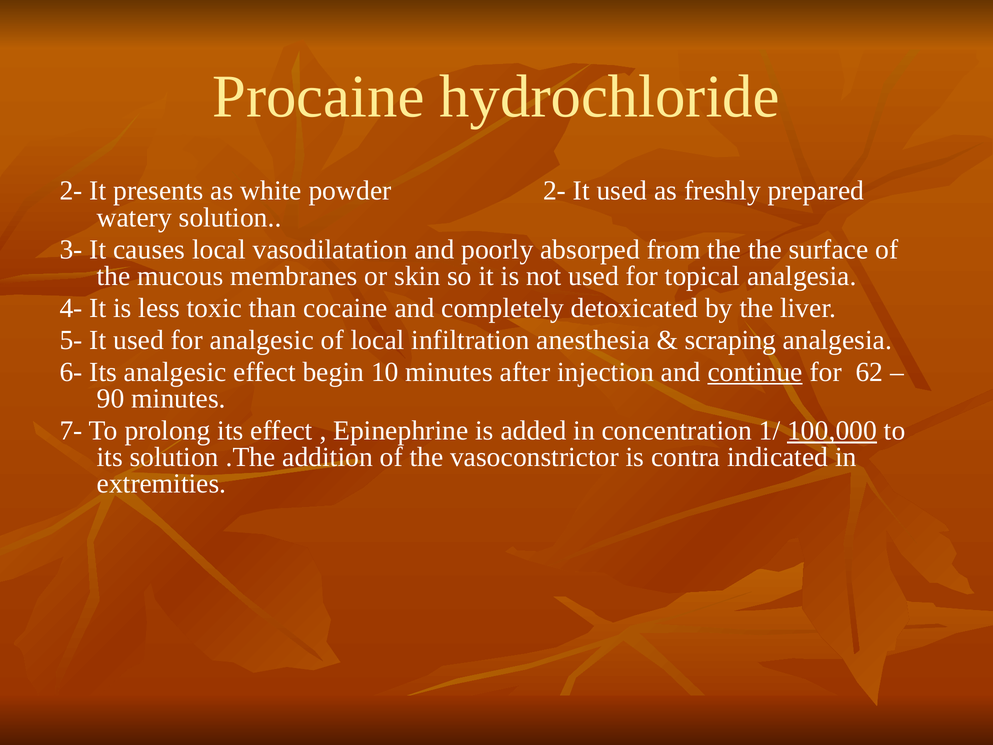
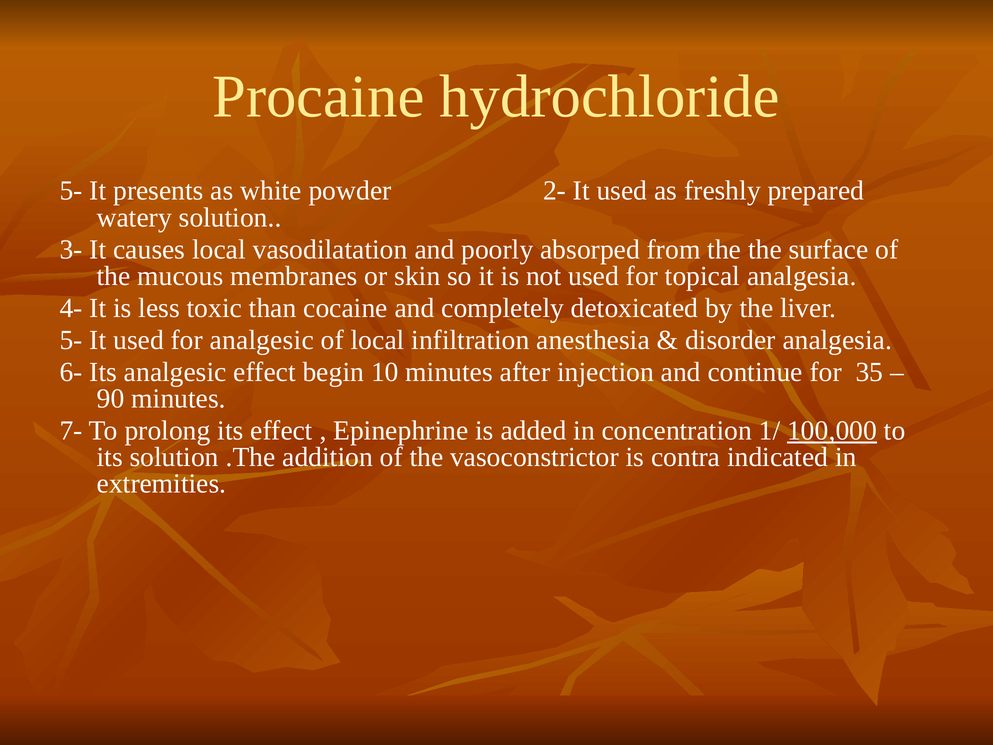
2- at (71, 191): 2- -> 5-
scraping: scraping -> disorder
continue underline: present -> none
62: 62 -> 35
